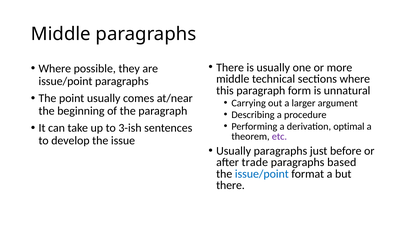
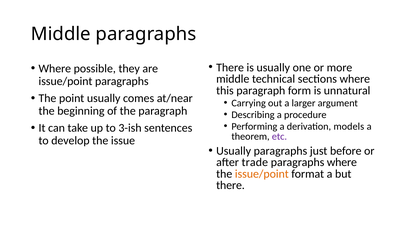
optimal: optimal -> models
paragraphs based: based -> where
issue/point at (262, 174) colour: blue -> orange
